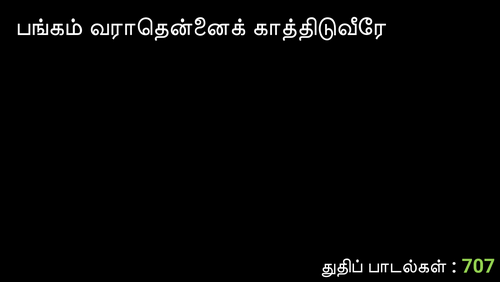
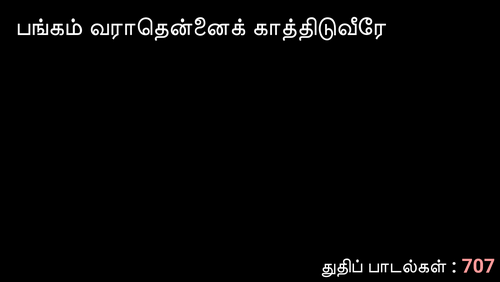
707 colour: light green -> pink
